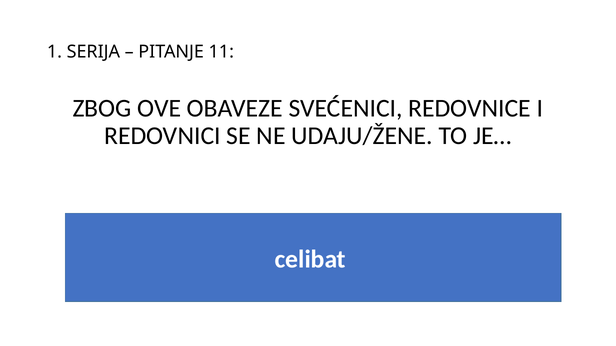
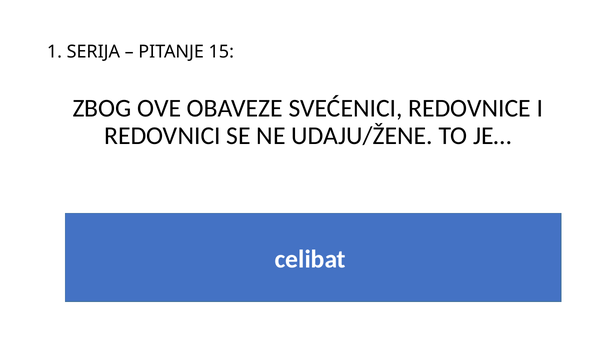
11: 11 -> 15
